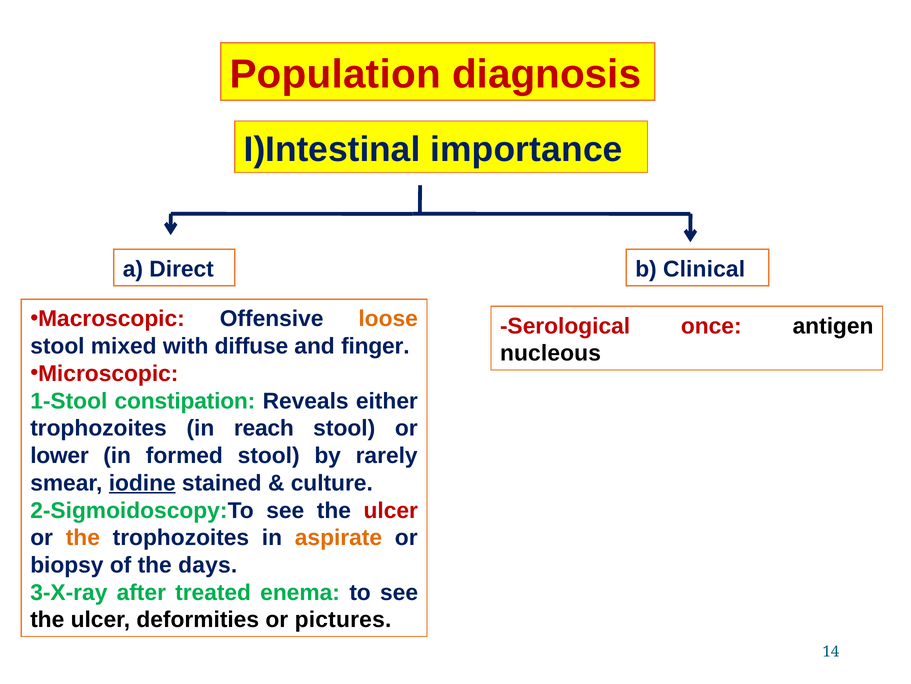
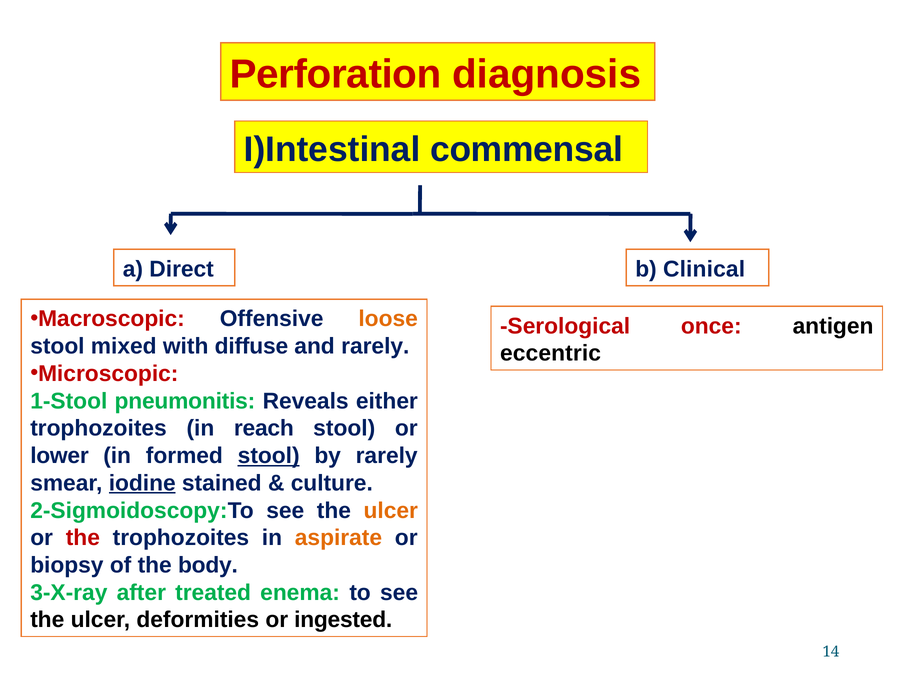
Population: Population -> Perforation
importance: importance -> commensal
and finger: finger -> rarely
nucleous: nucleous -> eccentric
constipation: constipation -> pneumonitis
stool at (269, 455) underline: none -> present
ulcer at (391, 510) colour: red -> orange
the at (83, 537) colour: orange -> red
days: days -> body
pictures: pictures -> ingested
